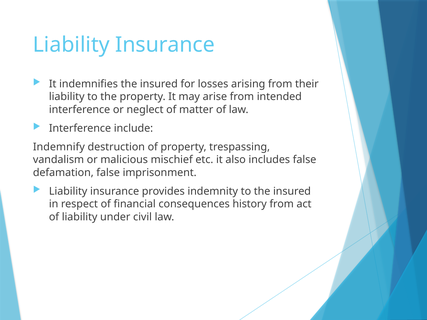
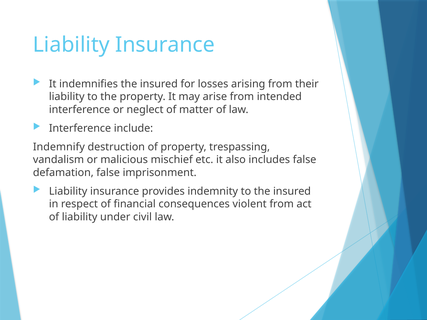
history: history -> violent
